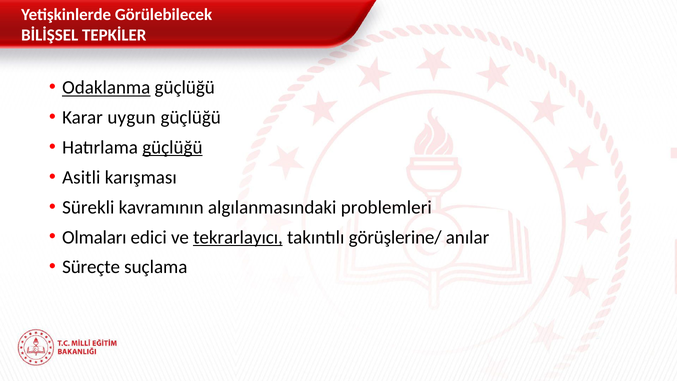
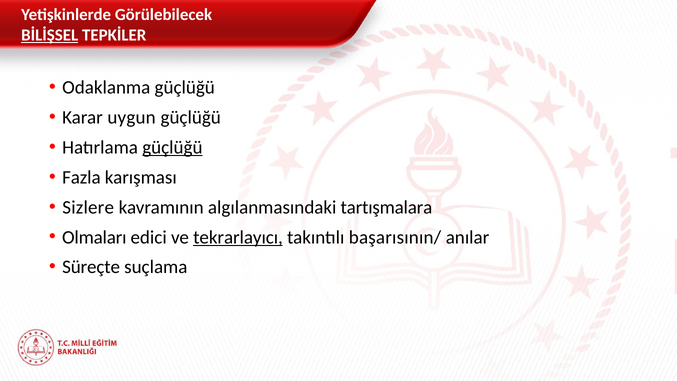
BİLİŞSEL underline: none -> present
Odaklanma underline: present -> none
Asitli: Asitli -> Fazla
Sürekli: Sürekli -> Sizlere
problemleri: problemleri -> tartışmalara
görüşlerine/: görüşlerine/ -> başarısının/
